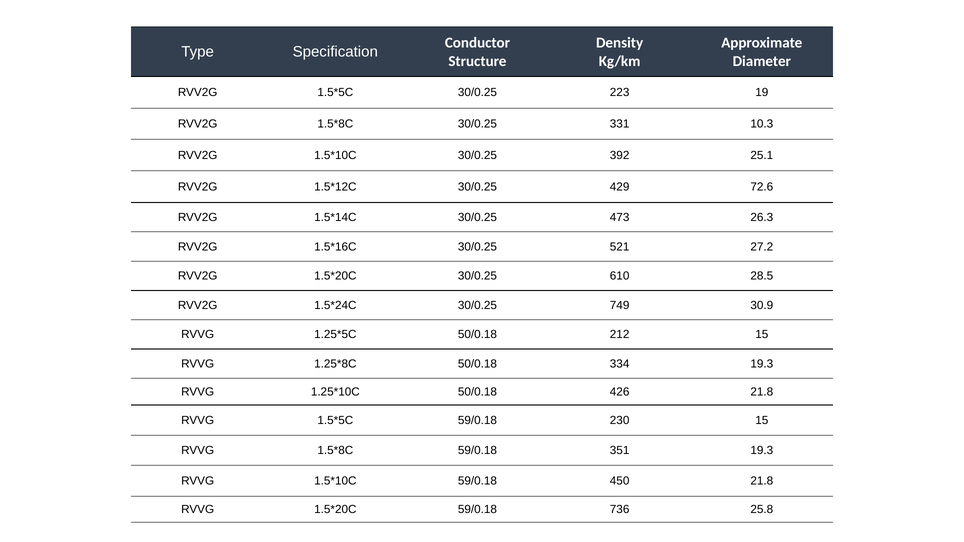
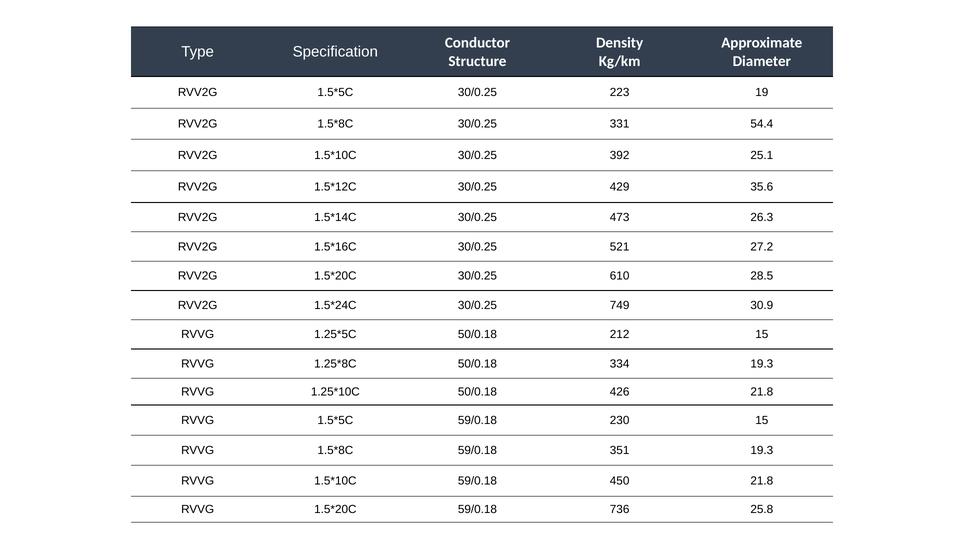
10.3: 10.3 -> 54.4
72.6: 72.6 -> 35.6
